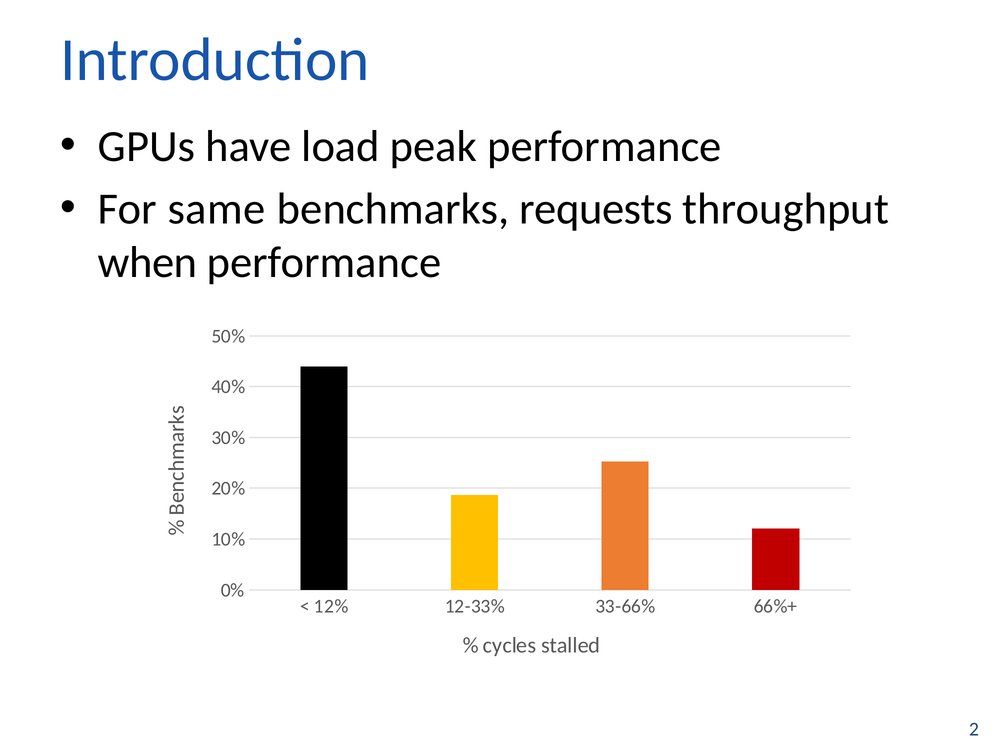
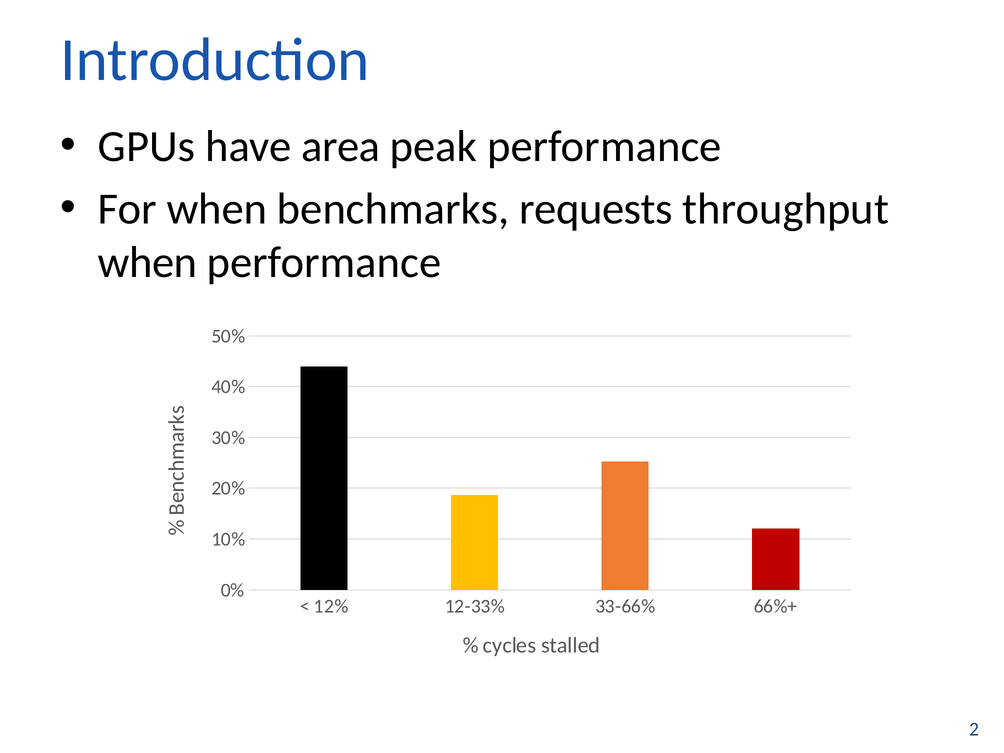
load: load -> area
For same: same -> when
